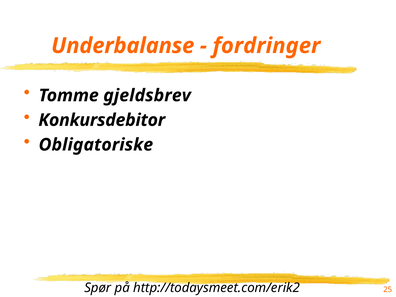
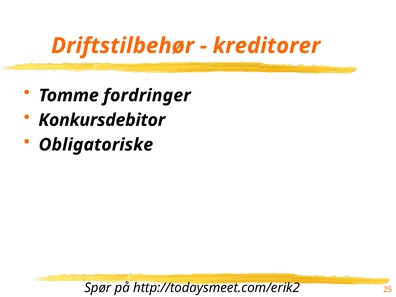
Underbalanse: Underbalanse -> Driftstilbehør
fordringer: fordringer -> kreditorer
gjeldsbrev: gjeldsbrev -> fordringer
